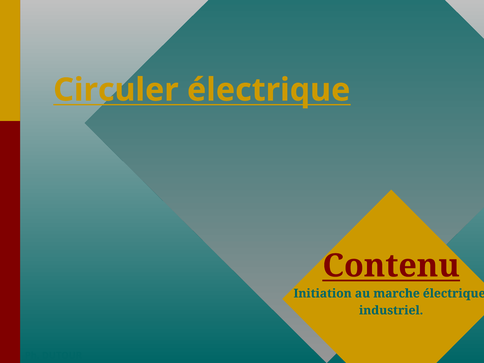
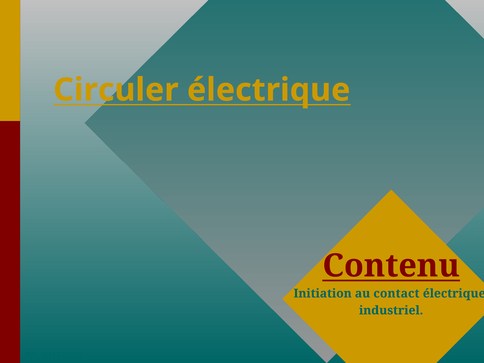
marche: marche -> contact
